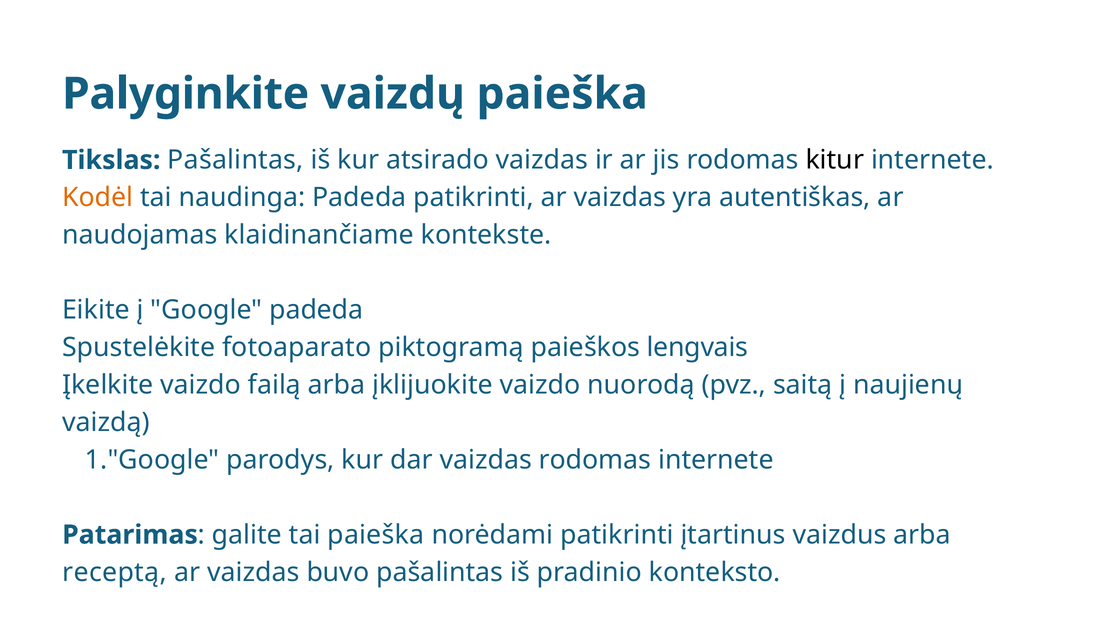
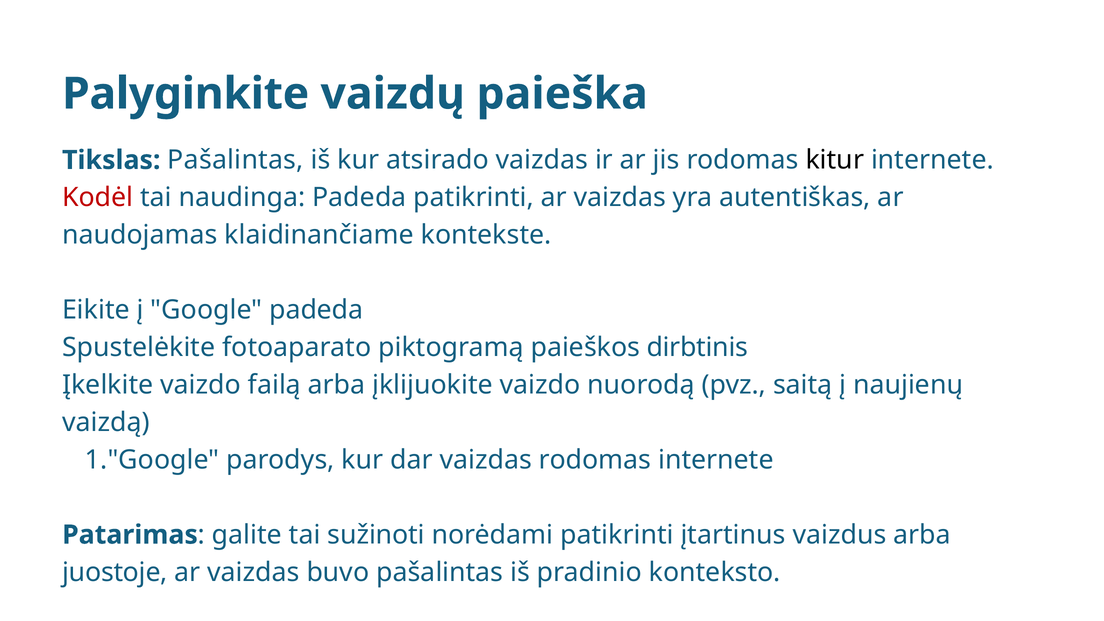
Kodėl colour: orange -> red
lengvais: lengvais -> dirbtinis
tai paieška: paieška -> sužinoti
receptą: receptą -> juostoje
